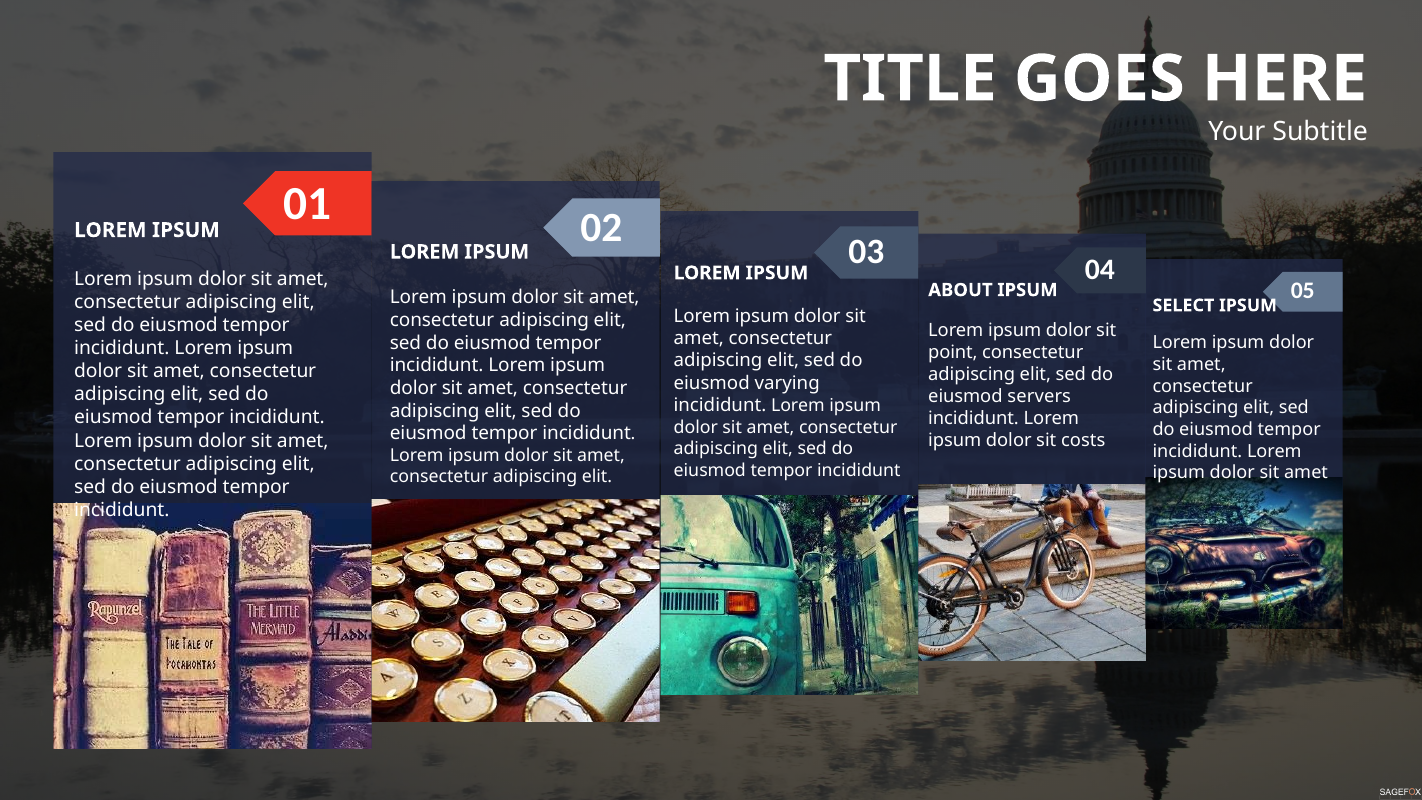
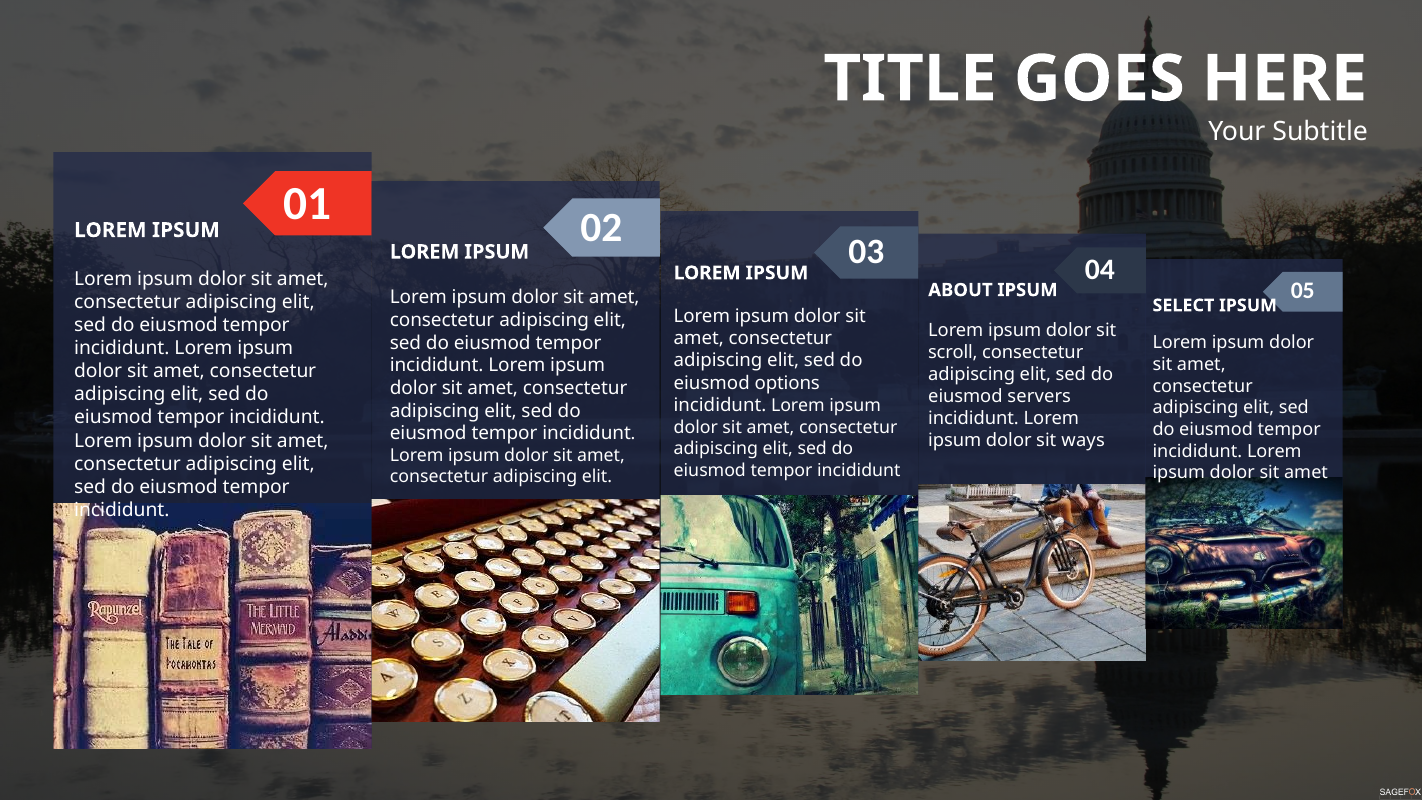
point: point -> scroll
varying: varying -> options
costs: costs -> ways
